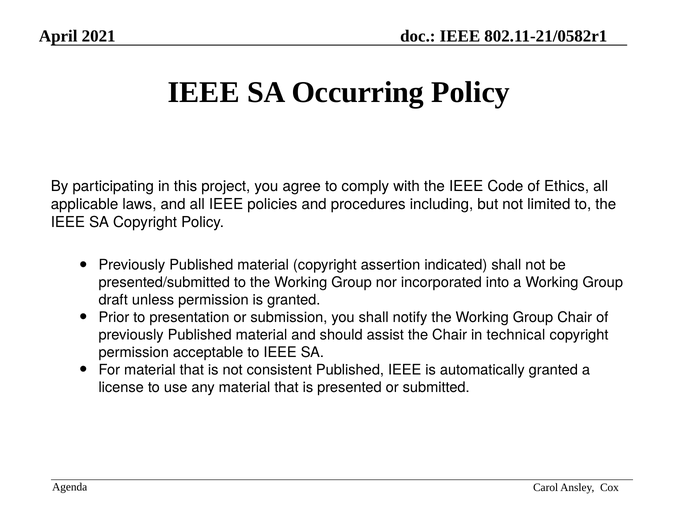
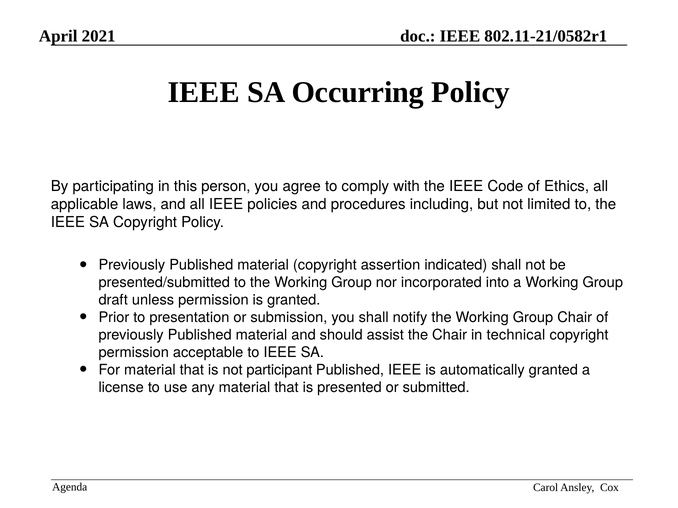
project: project -> person
consistent: consistent -> participant
